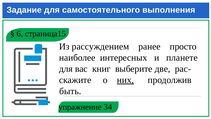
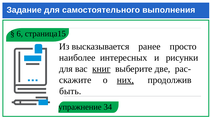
рассуждением: рассуждением -> высказывается
планете: планете -> рисунки
книг underline: none -> present
